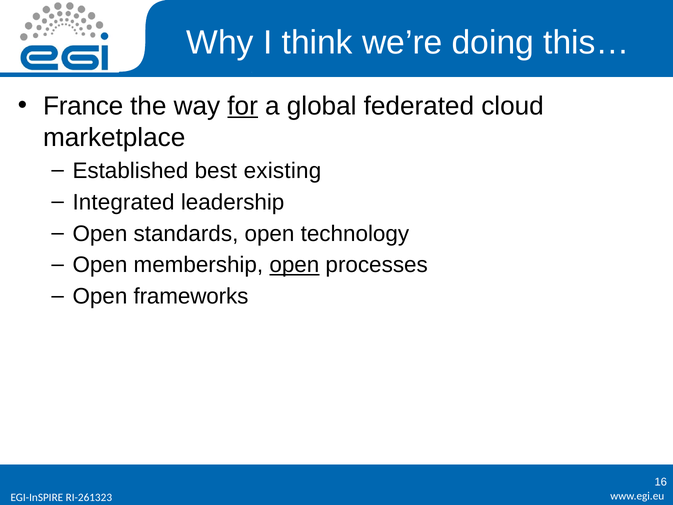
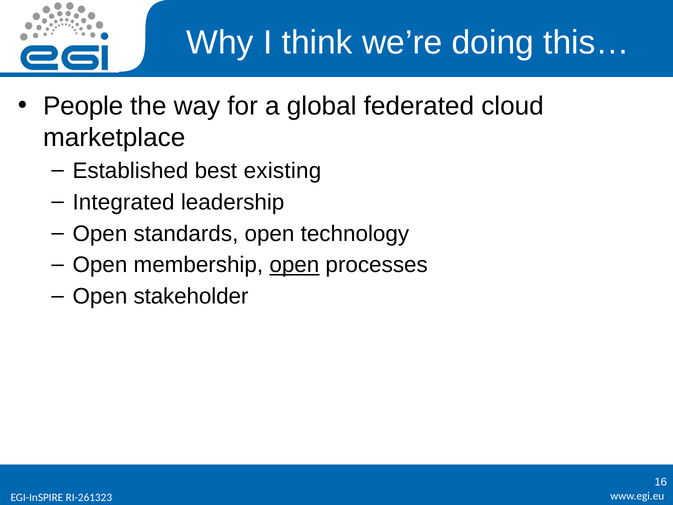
France: France -> People
for underline: present -> none
frameworks: frameworks -> stakeholder
